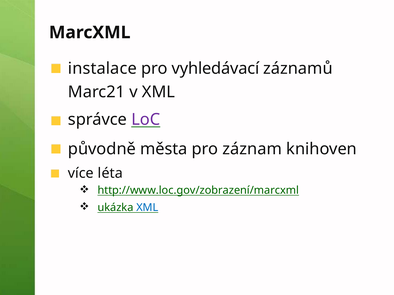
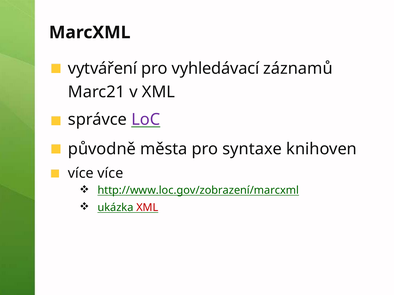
instalace: instalace -> vytváření
záznam: záznam -> syntaxe
více léta: léta -> více
XML at (147, 208) colour: blue -> red
